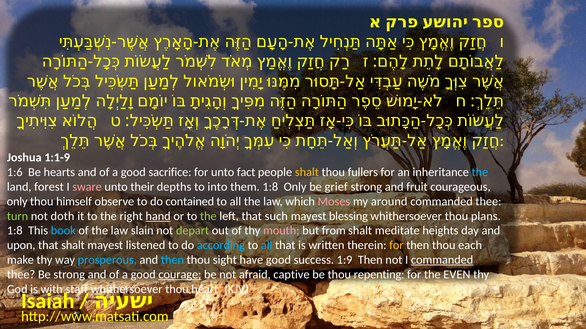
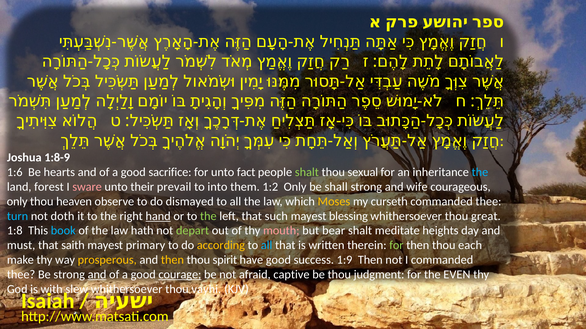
1:1-9: 1:1-9 -> 1:8-9
shalt at (307, 172) colour: yellow -> light green
fullers: fullers -> sexual
depths: depths -> prevail
them 1:8: 1:8 -> 1:2
grief: grief -> shall
fruit: fruit -> wife
himself: himself -> heaven
contained: contained -> dismayed
Moses colour: pink -> yellow
around: around -> curseth
turn colour: light green -> light blue
plans: plans -> great
slain: slain -> hath
from: from -> bear
upon: upon -> must
that shalt: shalt -> saith
listened: listened -> primary
according colour: light blue -> yellow
for at (396, 246) colour: yellow -> light green
prosperous colour: light blue -> yellow
then at (172, 260) colour: light blue -> yellow
sight: sight -> spirit
commanded at (442, 260) underline: present -> none
and at (97, 275) underline: none -> present
repenting: repenting -> judgment
staff: staff -> slew
heart: heart -> vayhi
